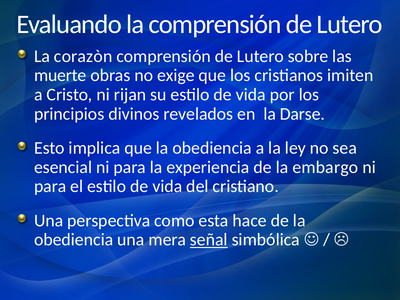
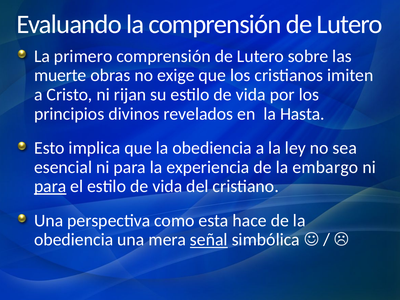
corazòn: corazòn -> primero
Darse: Darse -> Hasta
para at (50, 186) underline: none -> present
